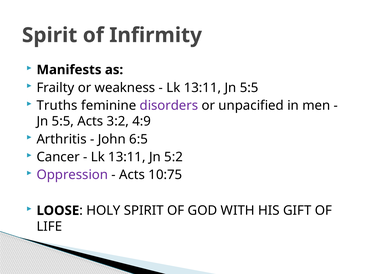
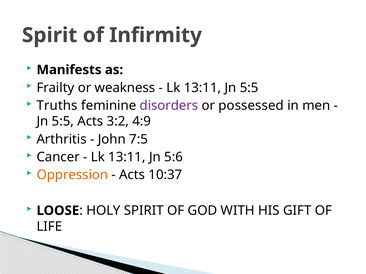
unpacified: unpacified -> possessed
6:5: 6:5 -> 7:5
5:2: 5:2 -> 5:6
Oppression colour: purple -> orange
10:75: 10:75 -> 10:37
